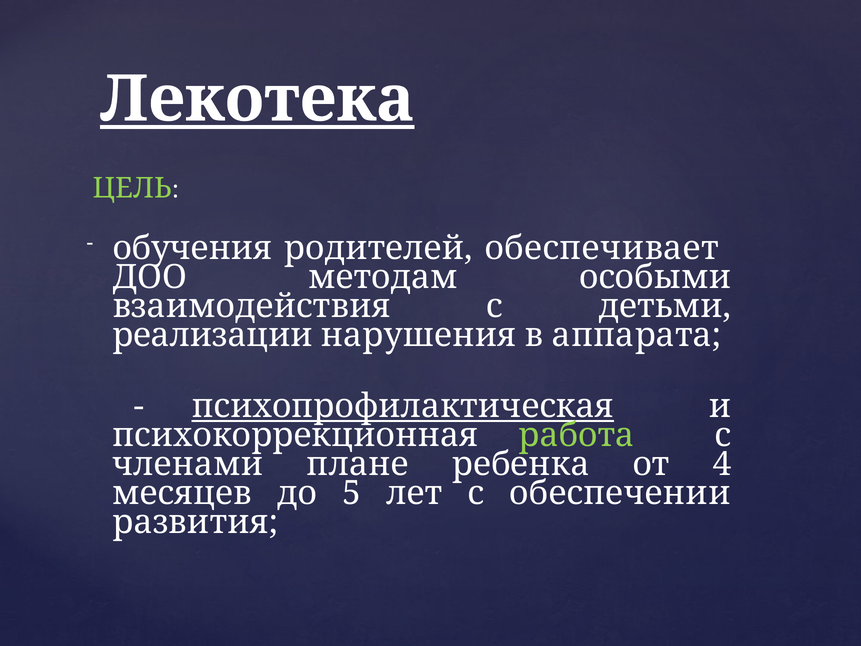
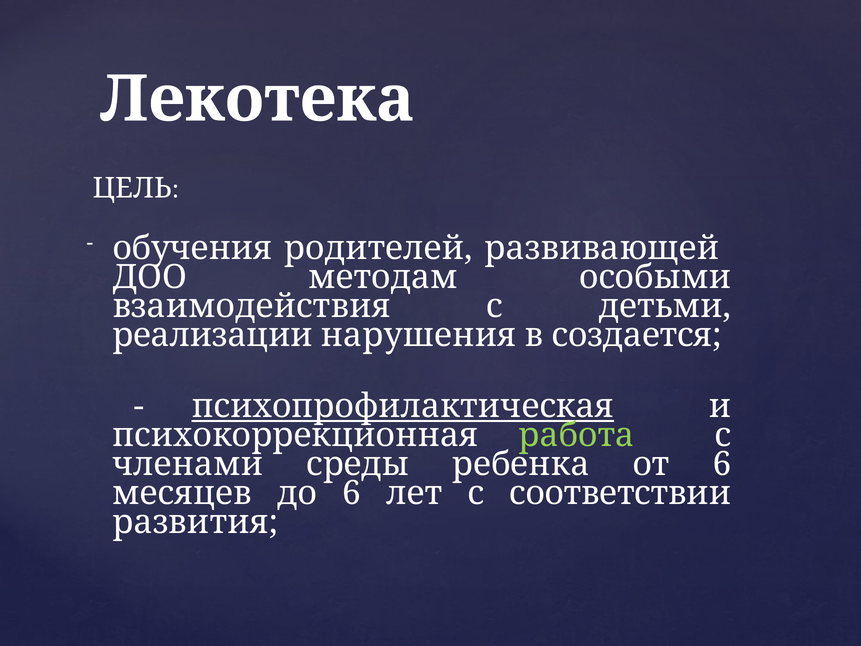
Лекотека underline: present -> none
ЦЕЛЬ colour: light green -> white
обеспечивает: обеспечивает -> развивающей
аппарата: аппарата -> создается
плане: плане -> среды
от 4: 4 -> 6
до 5: 5 -> 6
обеспечении: обеспечении -> соответствии
